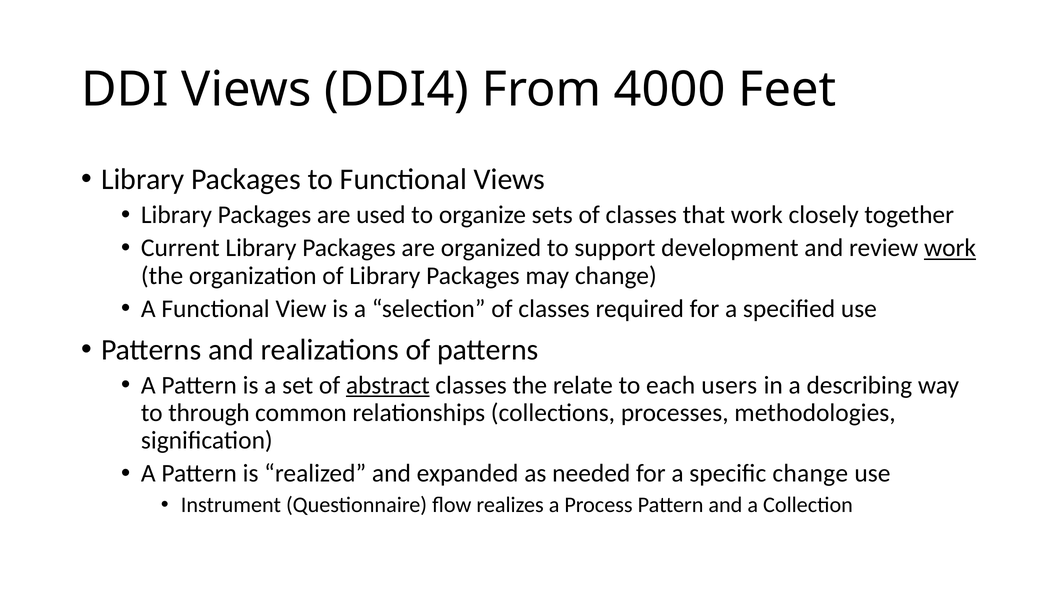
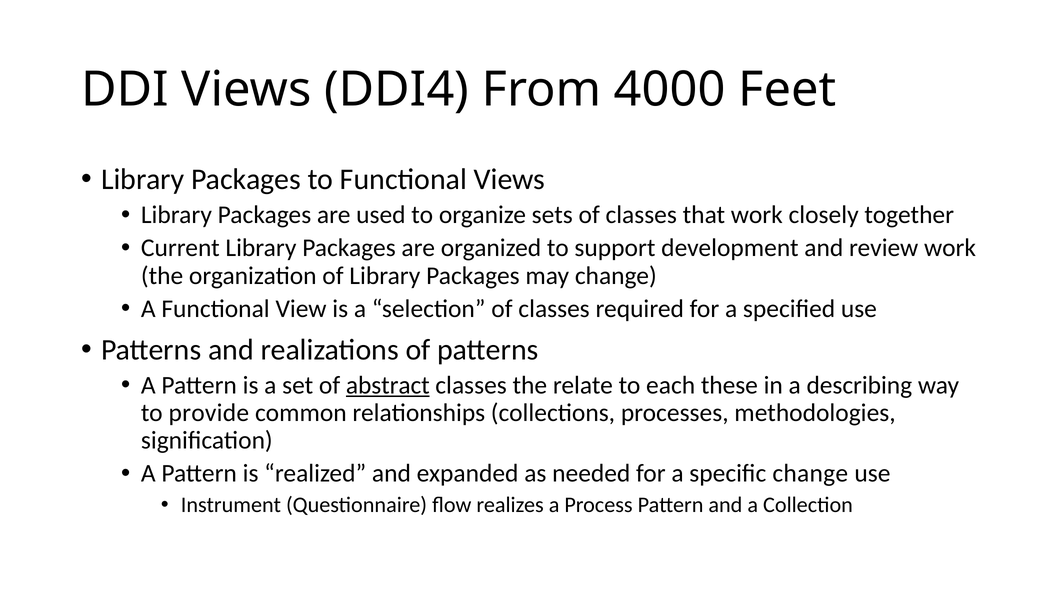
work at (950, 248) underline: present -> none
users: users -> these
through: through -> provide
